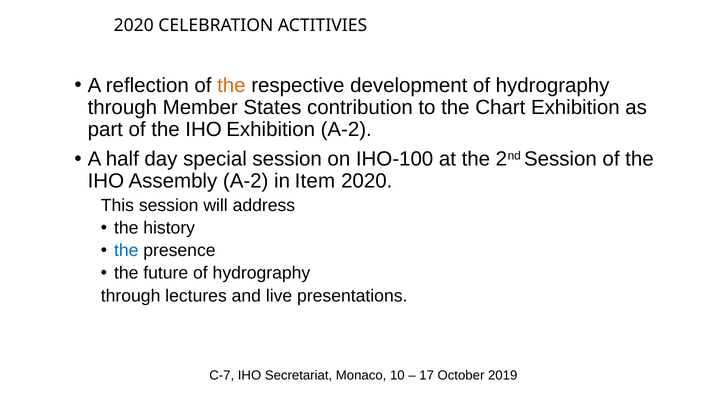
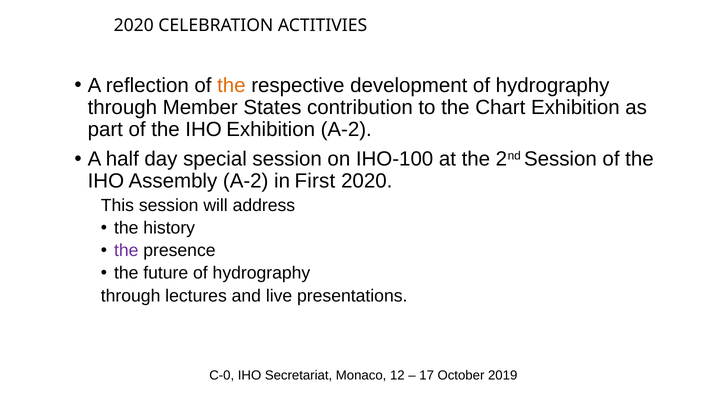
Item: Item -> First
the at (126, 251) colour: blue -> purple
C-7: C-7 -> C-0
10: 10 -> 12
